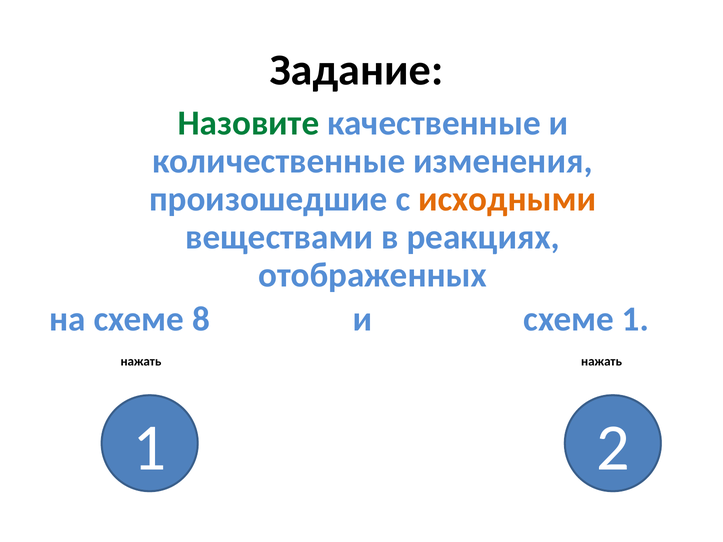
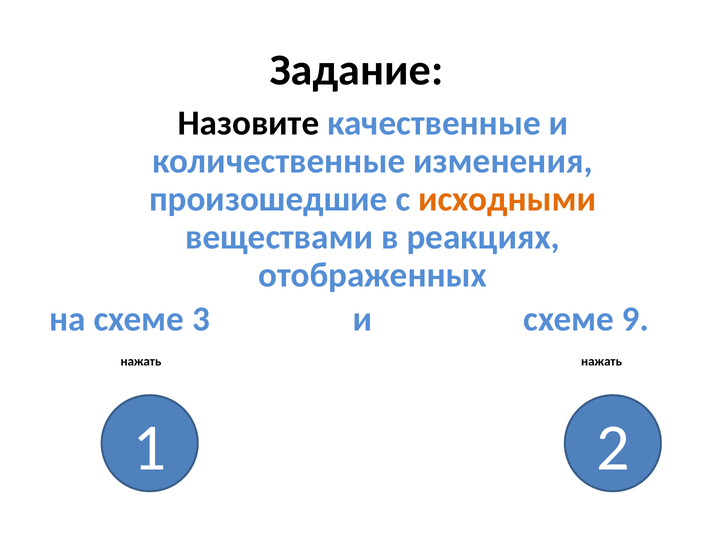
Назовите colour: green -> black
8: 8 -> 3
схеме 1: 1 -> 9
